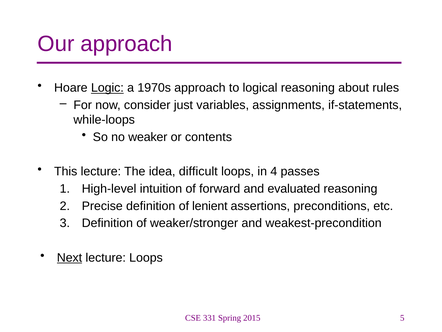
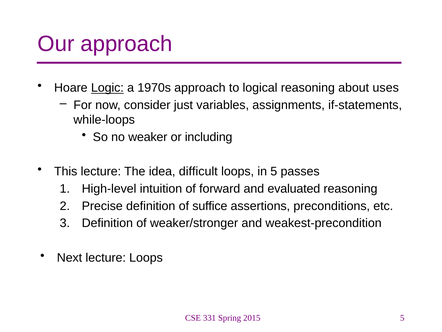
rules: rules -> uses
contents: contents -> including
in 4: 4 -> 5
lenient: lenient -> suffice
Next underline: present -> none
